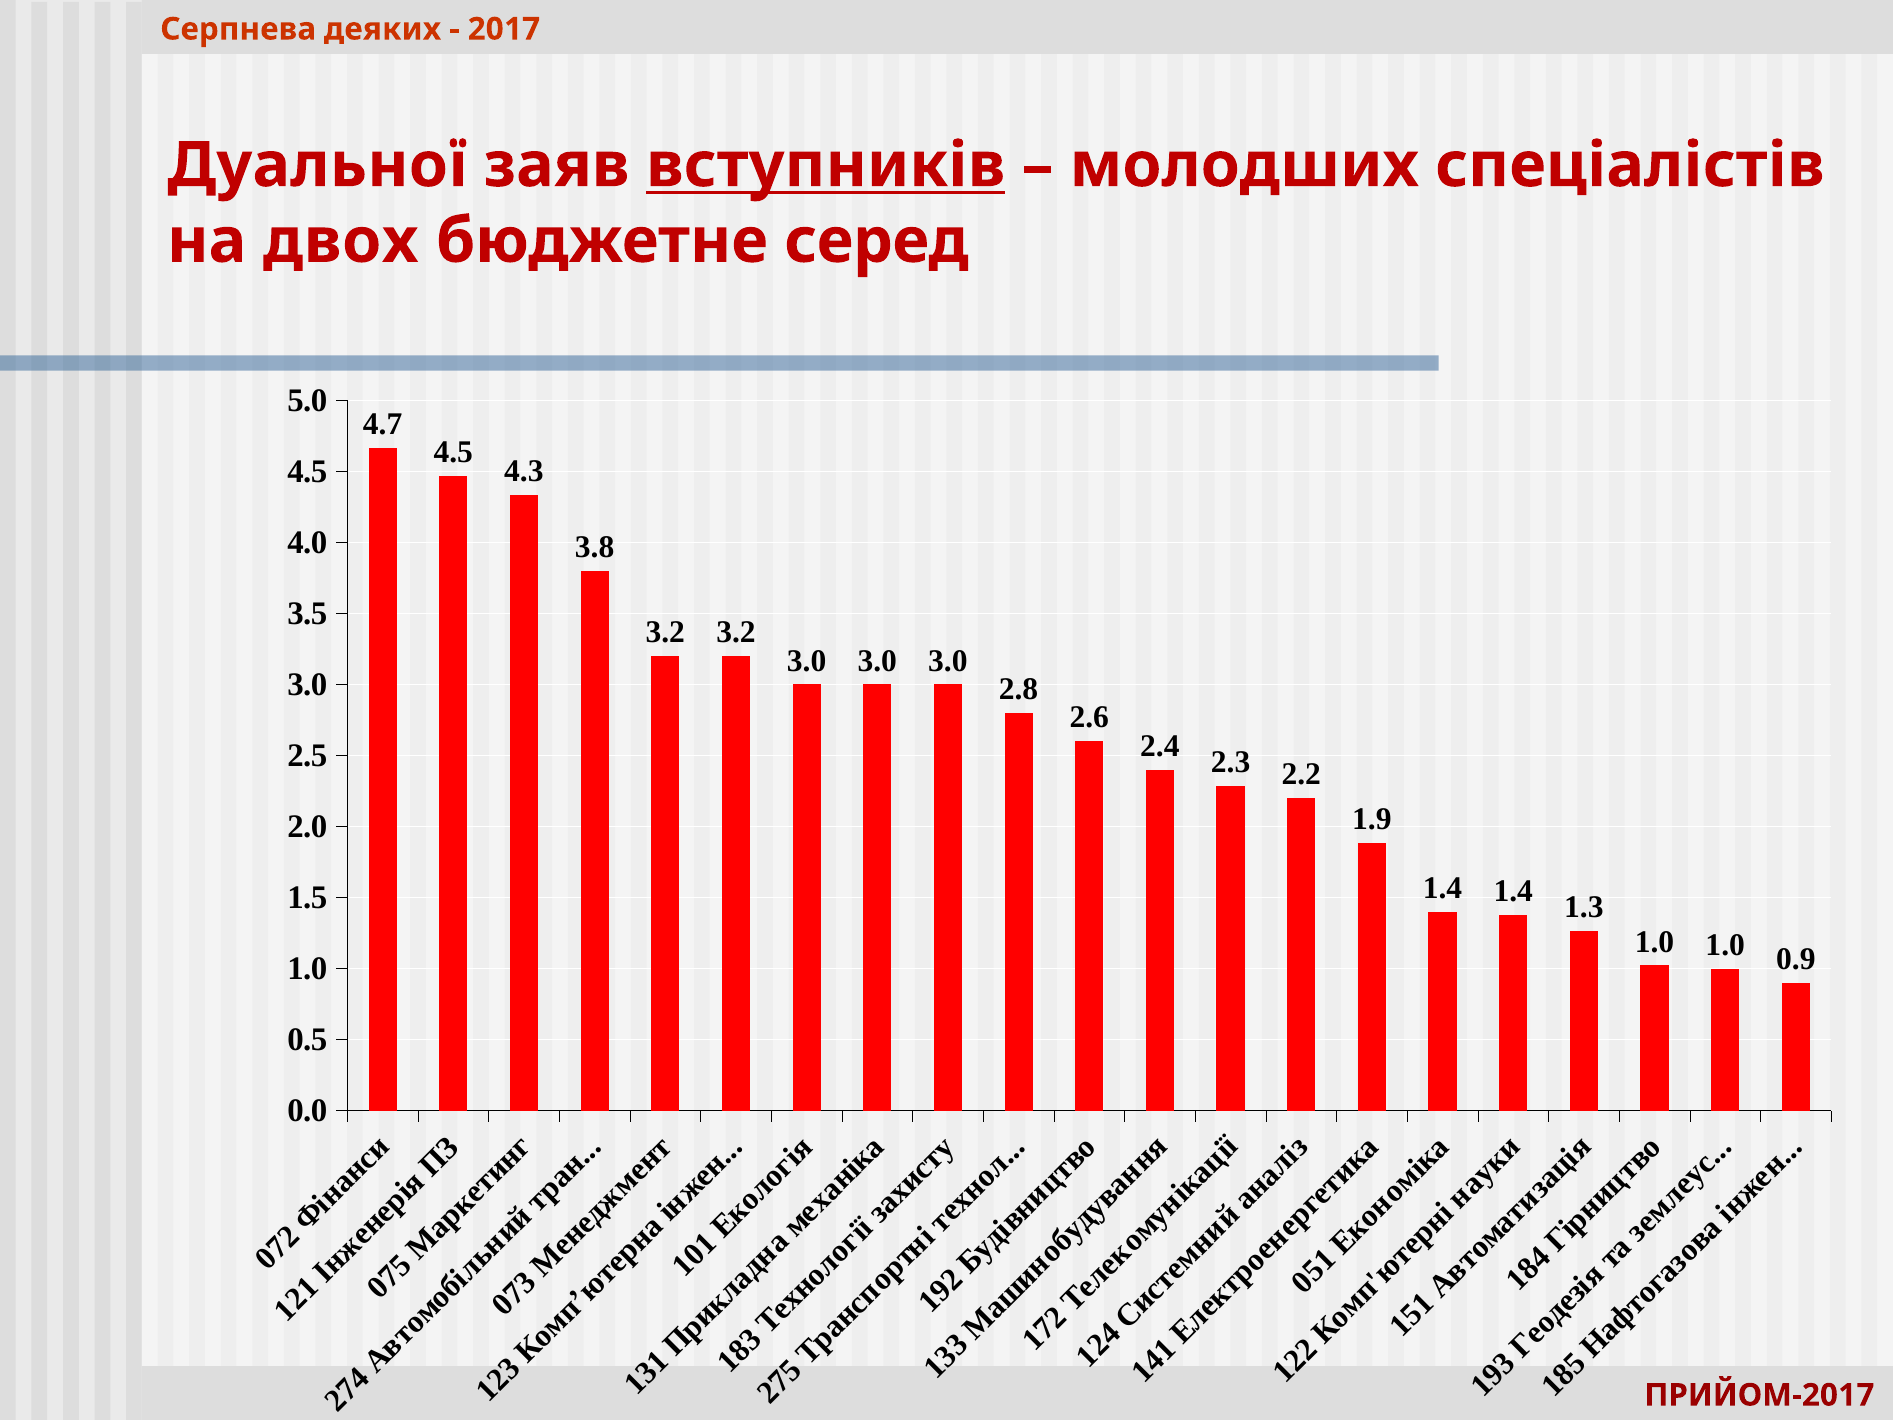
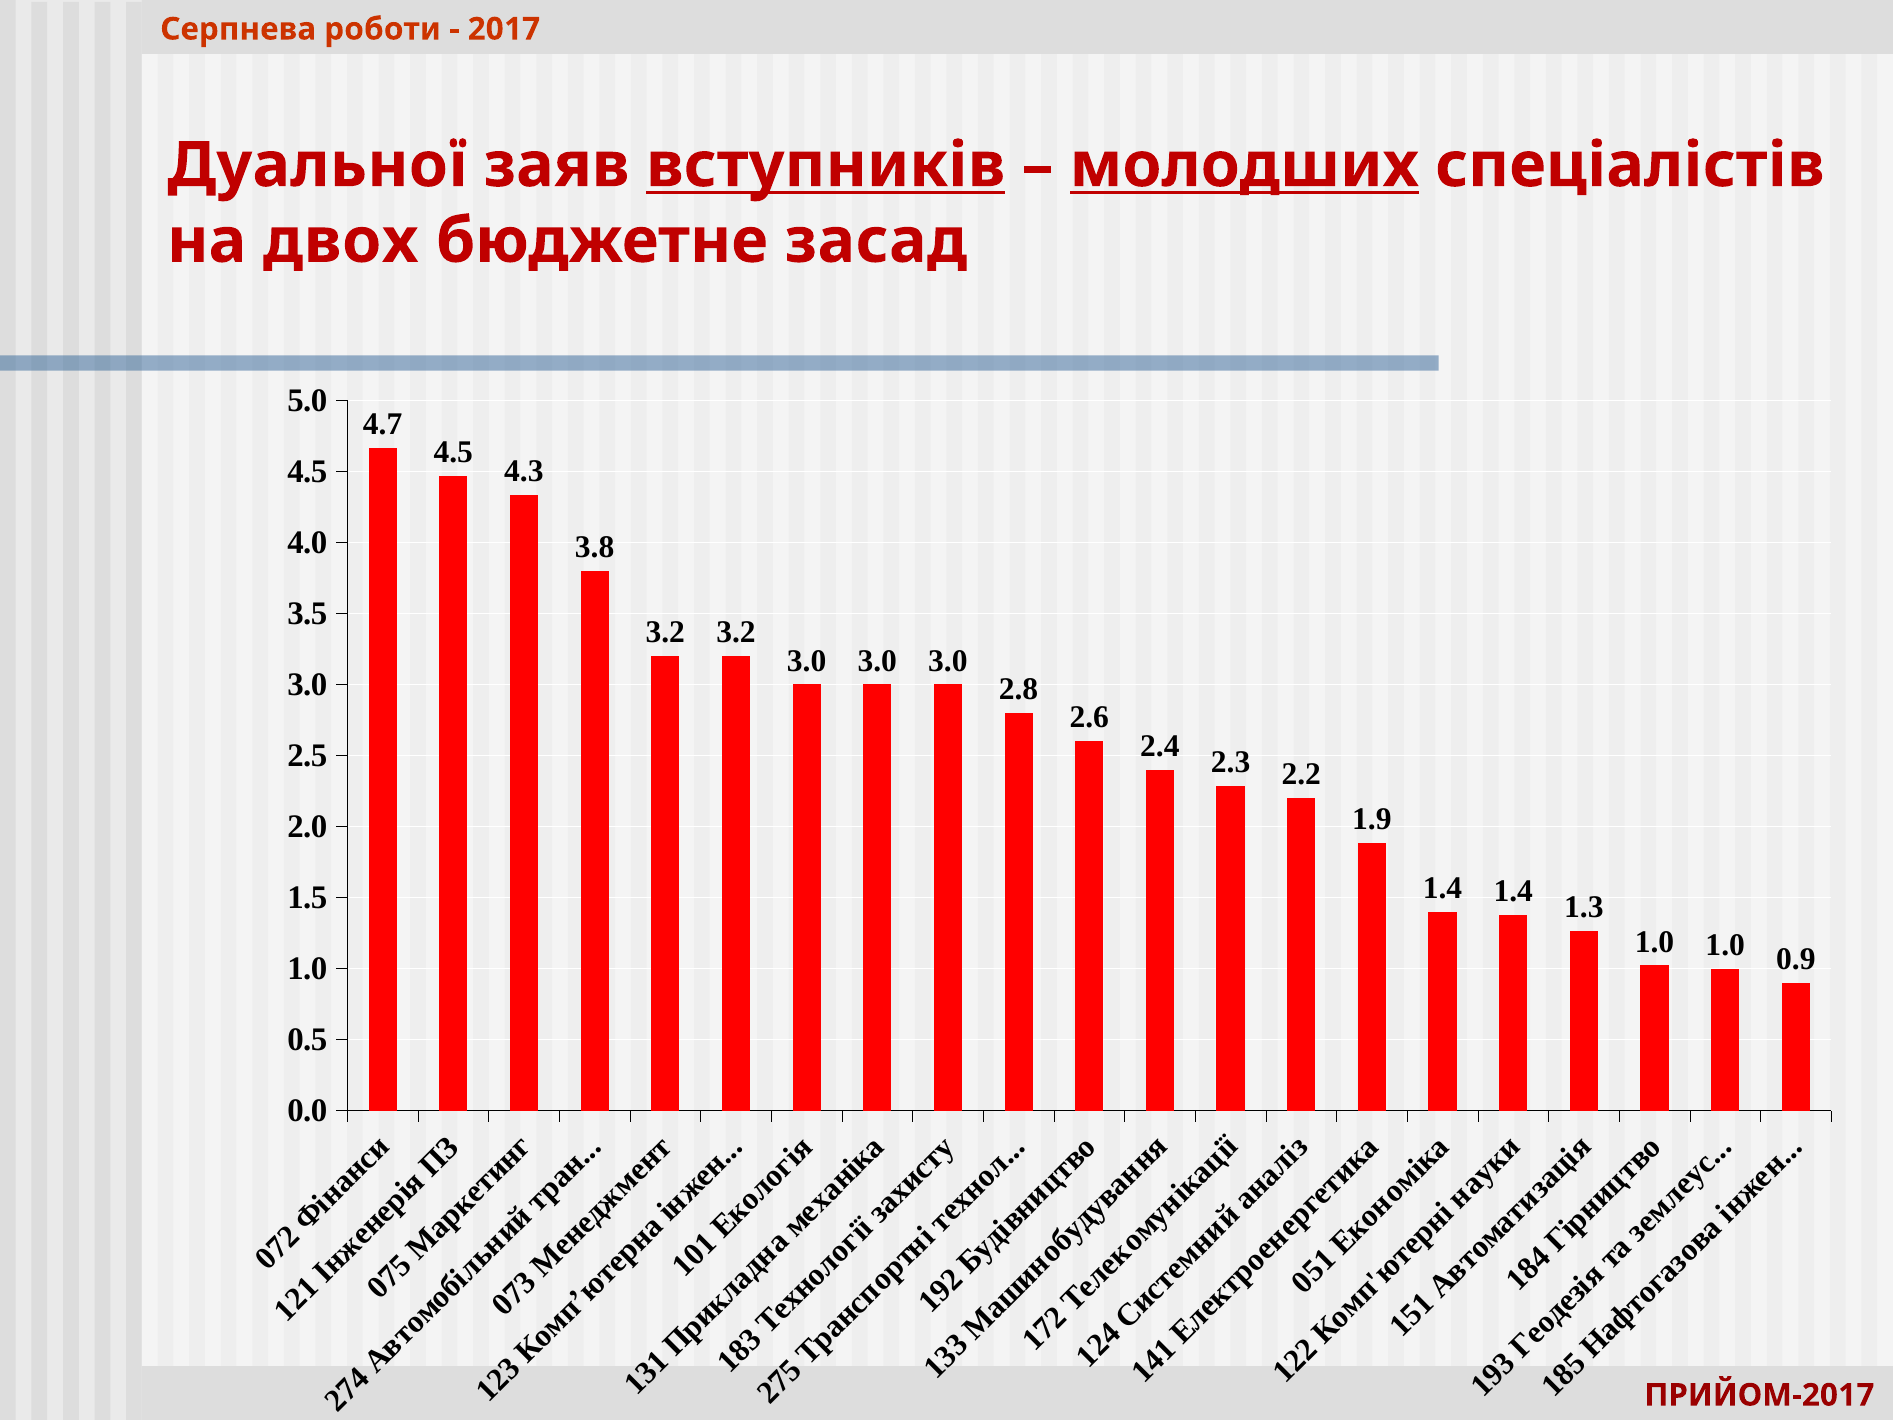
деяких: деяких -> роботи
молодших underline: none -> present
серед: серед -> засад
